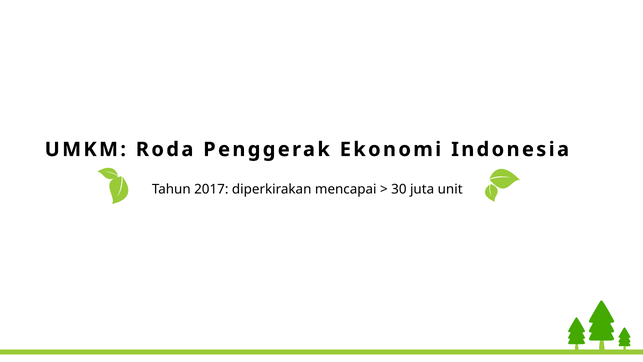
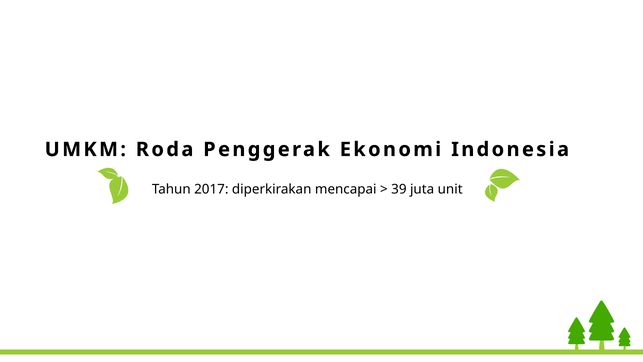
30: 30 -> 39
